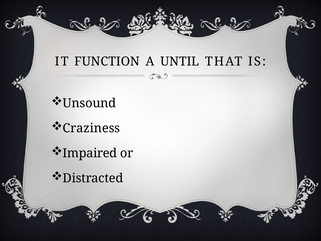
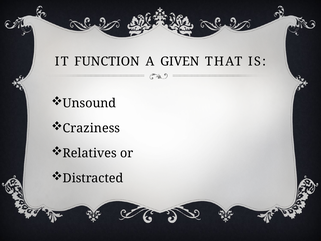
UNTIL: UNTIL -> GIVEN
Impaired: Impaired -> Relatives
